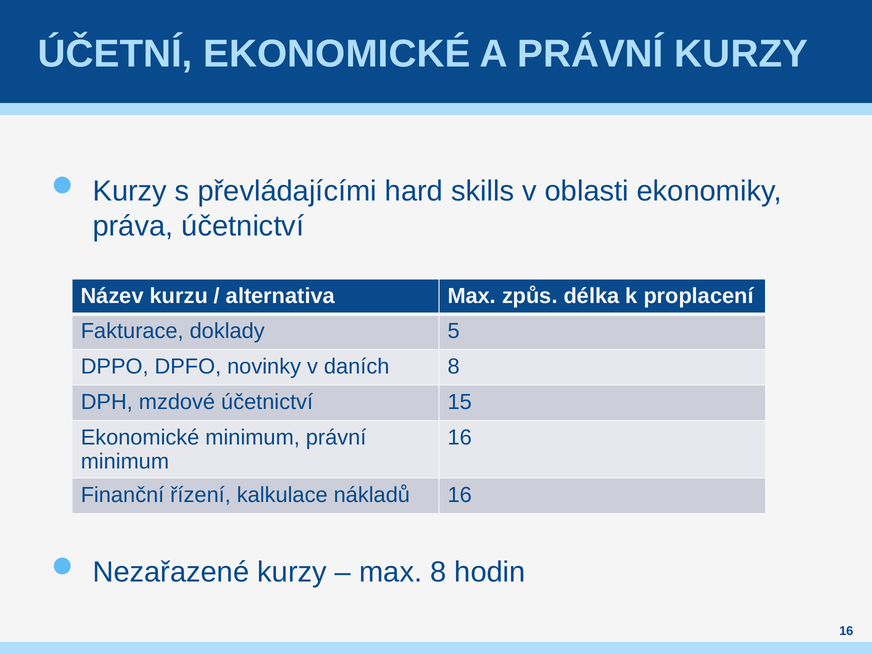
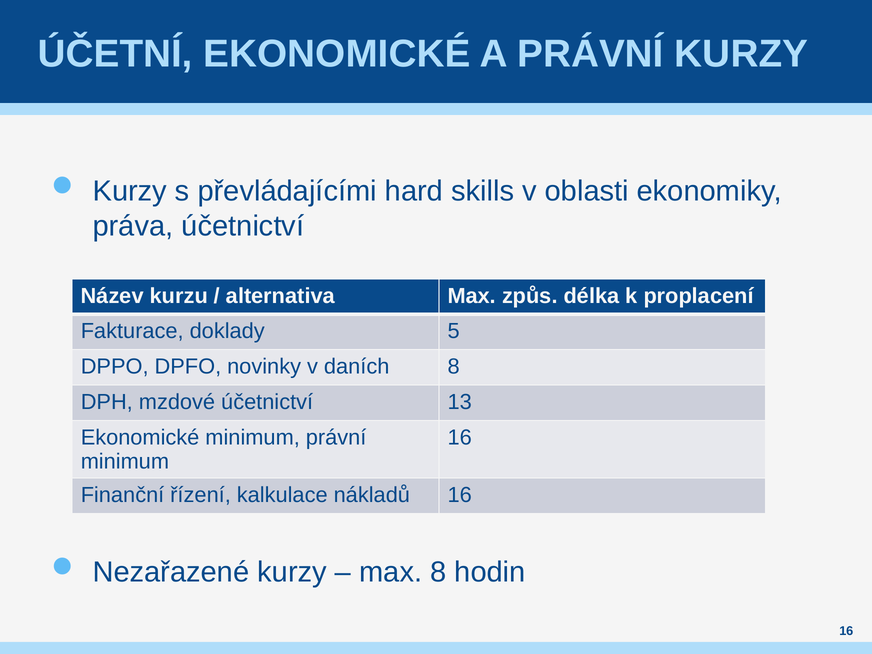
15: 15 -> 13
